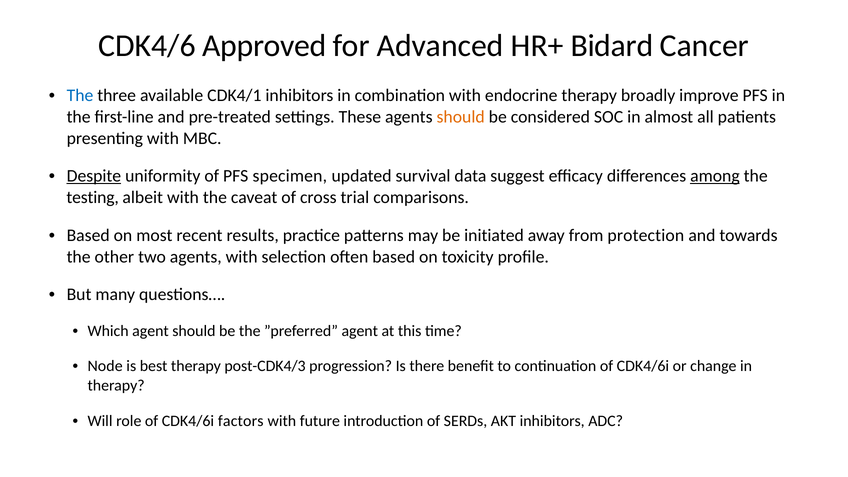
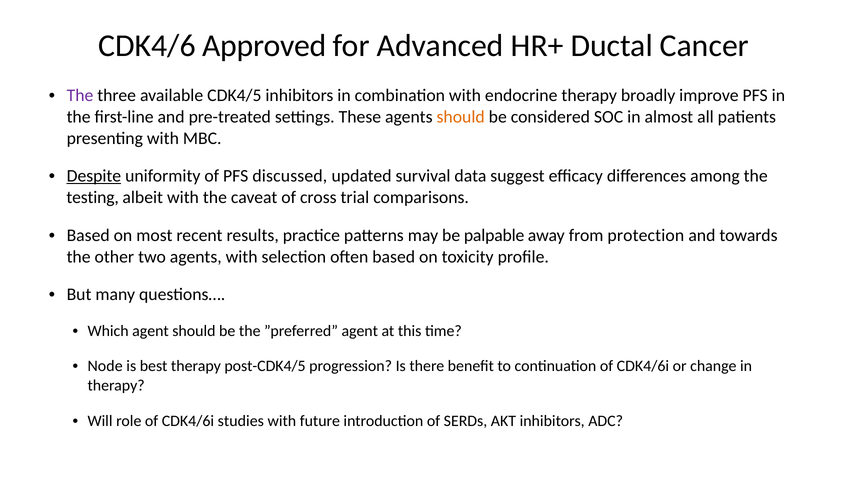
Bidard: Bidard -> Ductal
The at (80, 95) colour: blue -> purple
CDK4/1: CDK4/1 -> CDK4/5
specimen: specimen -> discussed
among underline: present -> none
initiated: initiated -> palpable
post-CDK4/3: post-CDK4/3 -> post-CDK4/5
factors: factors -> studies
